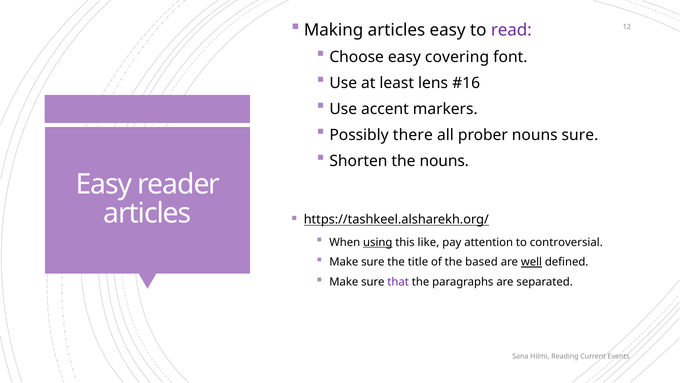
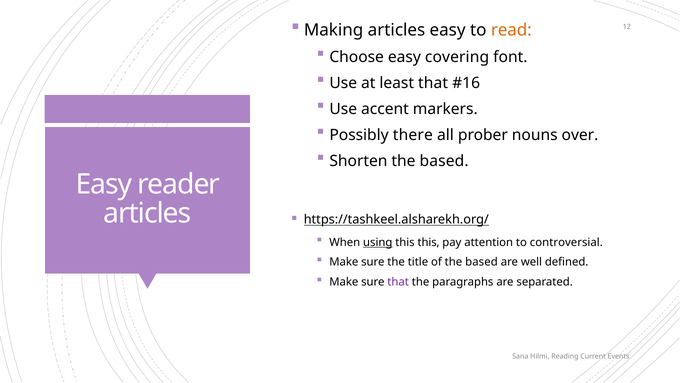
read colour: purple -> orange
least lens: lens -> that
nouns sure: sure -> over
Shorten the nouns: nouns -> based
this like: like -> this
well underline: present -> none
